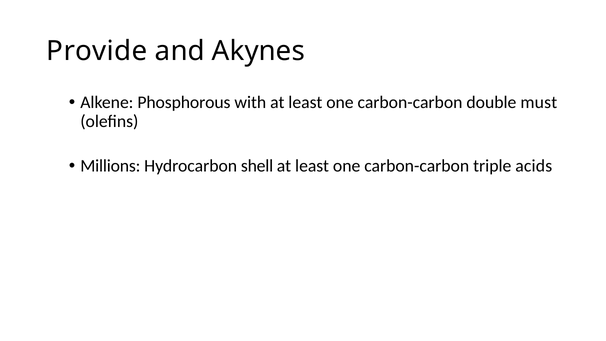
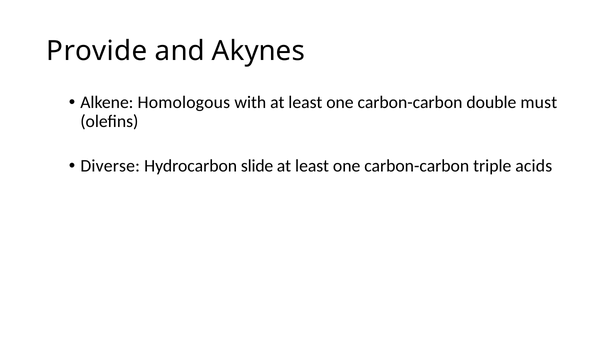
Phosphorous: Phosphorous -> Homologous
Millions: Millions -> Diverse
shell: shell -> slide
